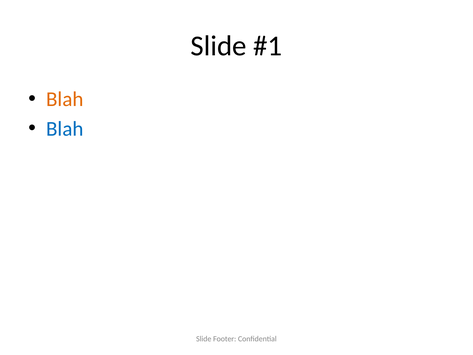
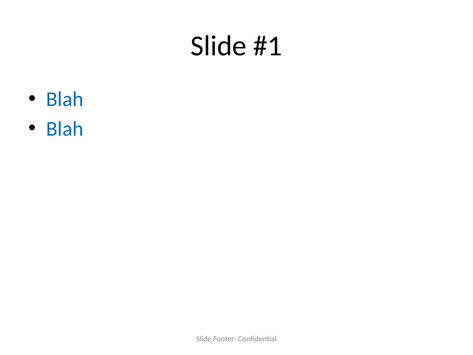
Blah at (65, 99) colour: orange -> blue
